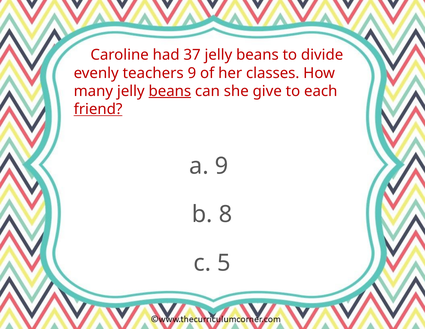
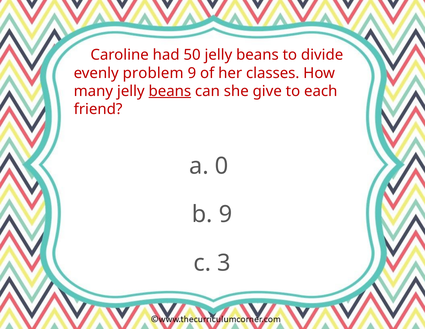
37: 37 -> 50
teachers: teachers -> problem
friend underline: present -> none
a 9: 9 -> 0
b 8: 8 -> 9
5: 5 -> 3
